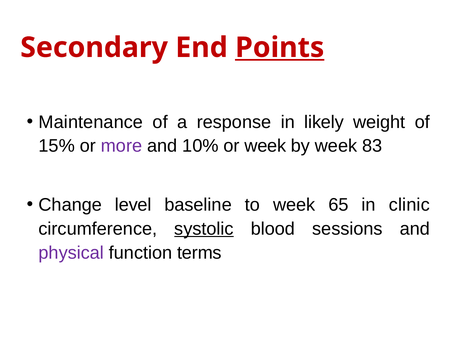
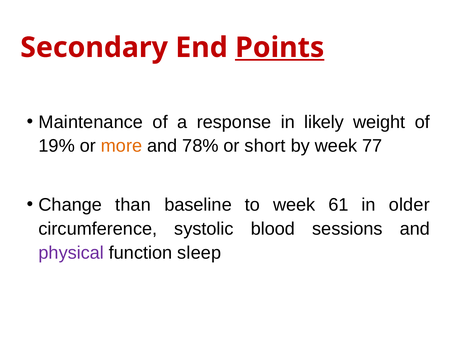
15%: 15% -> 19%
more colour: purple -> orange
10%: 10% -> 78%
or week: week -> short
83: 83 -> 77
level: level -> than
65: 65 -> 61
clinic: clinic -> older
systolic underline: present -> none
terms: terms -> sleep
